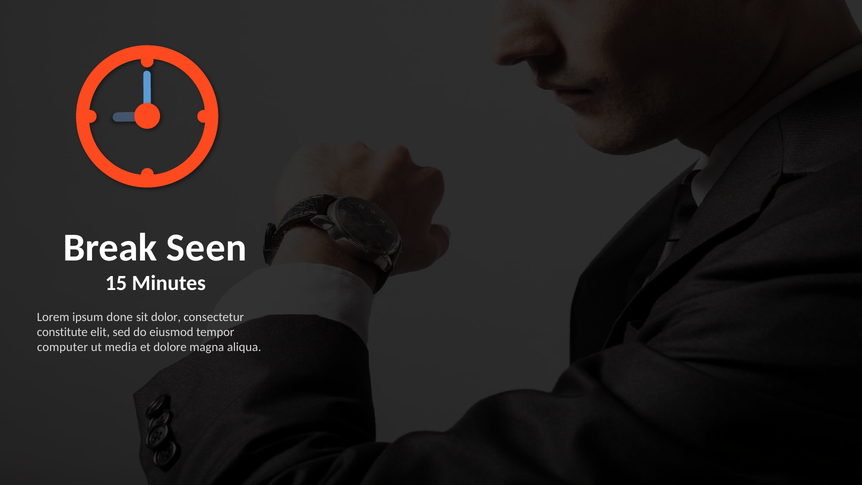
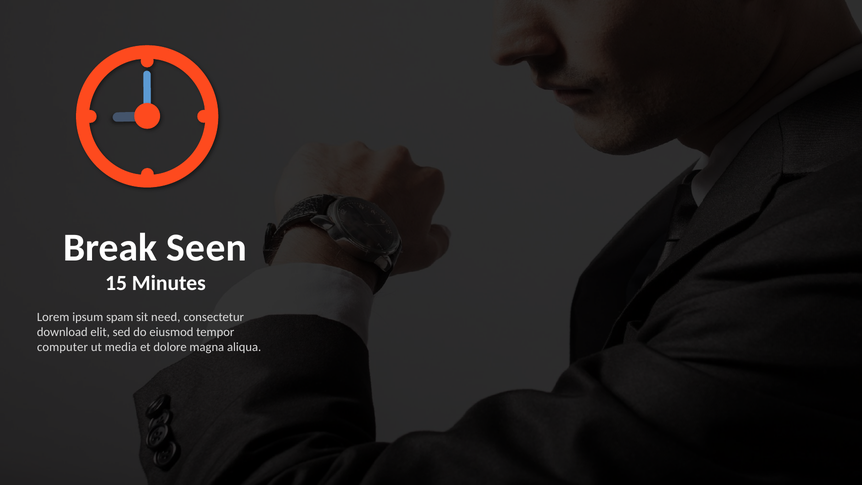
done: done -> spam
dolor: dolor -> need
constitute: constitute -> download
